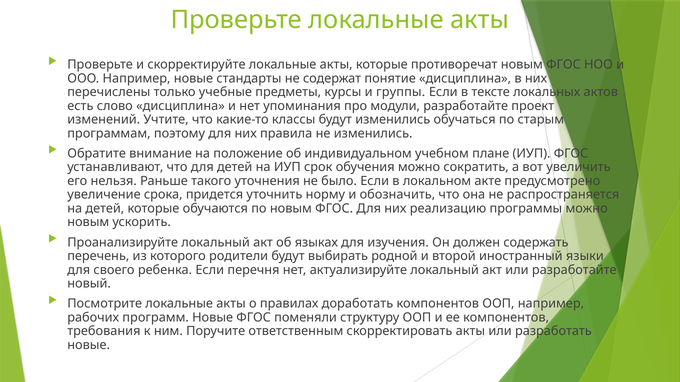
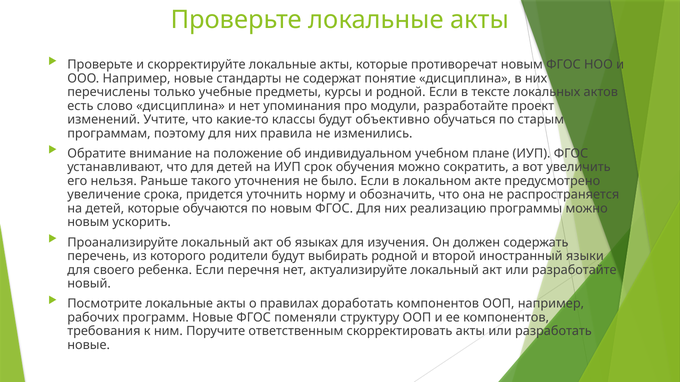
и группы: группы -> родной
будут изменились: изменились -> объективно
